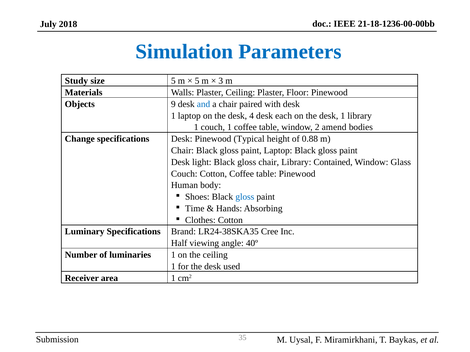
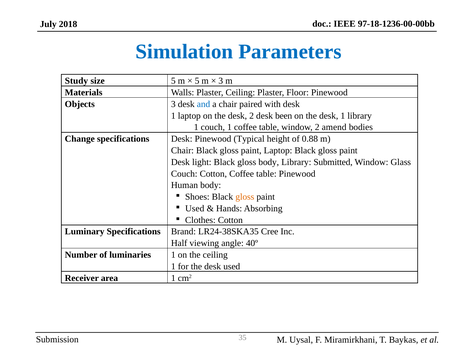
21-18-1236-00-00bb: 21-18-1236-00-00bb -> 97-18-1236-00-00bb
Objects 9: 9 -> 3
desk 4: 4 -> 2
each: each -> been
gloss chair: chair -> body
Contained: Contained -> Submitted
gloss at (245, 197) colour: blue -> orange
Time at (195, 209): Time -> Used
